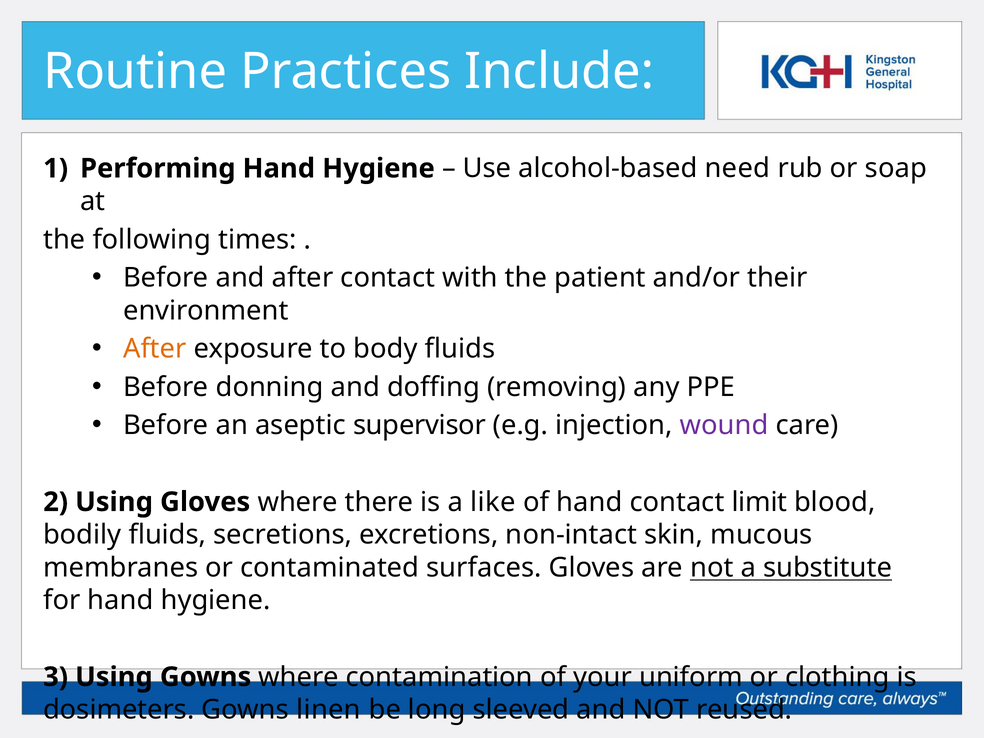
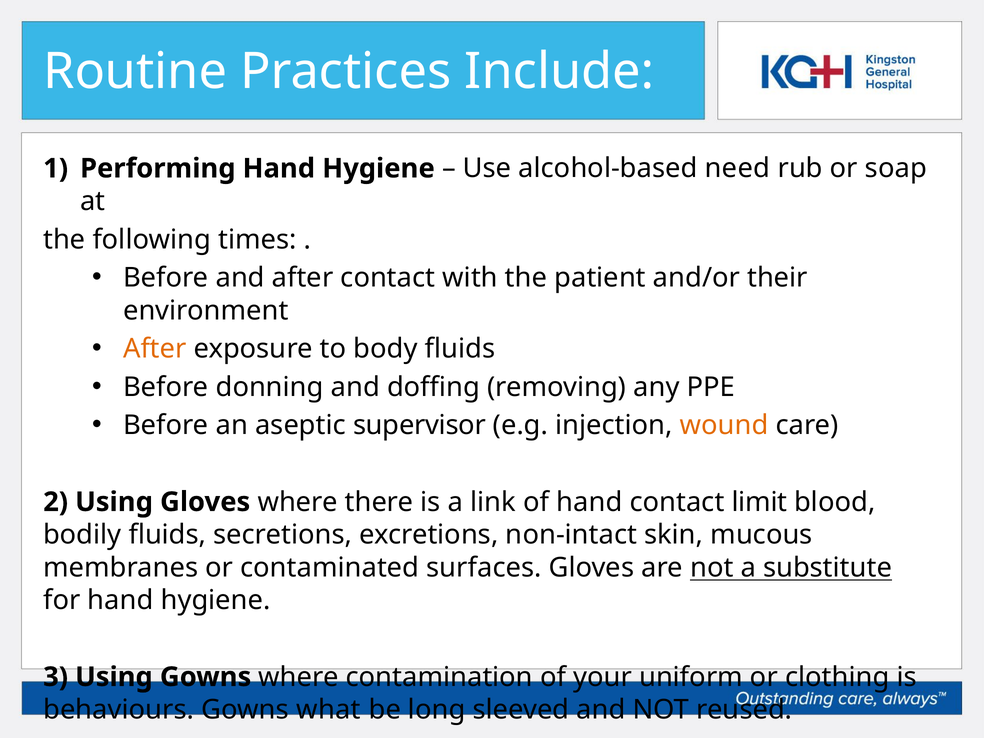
wound colour: purple -> orange
like: like -> link
dosimeters: dosimeters -> behaviours
linen: linen -> what
